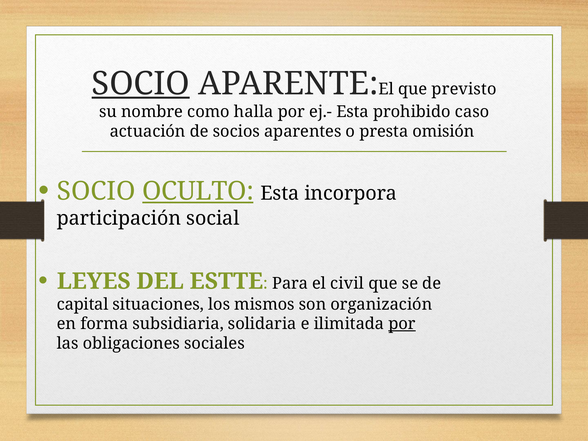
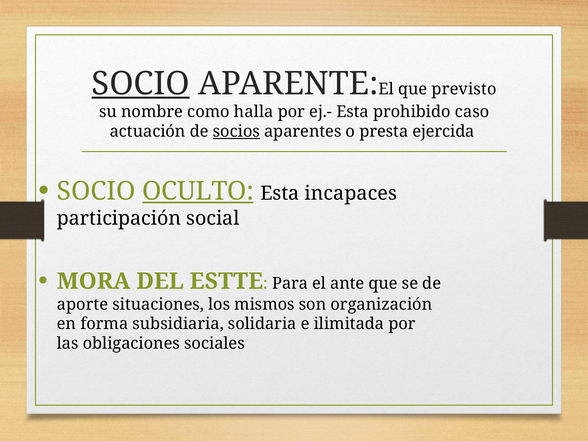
socios underline: none -> present
omisión: omisión -> ejercida
incorpora: incorpora -> incapaces
LEYES: LEYES -> MORA
civil: civil -> ante
capital: capital -> aporte
por at (402, 324) underline: present -> none
